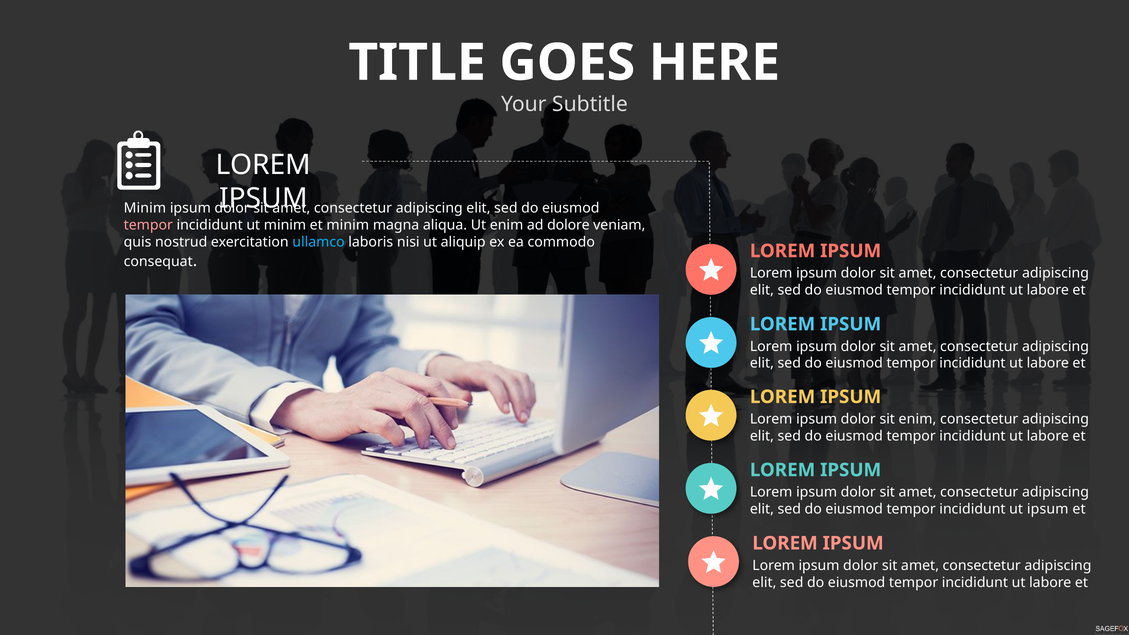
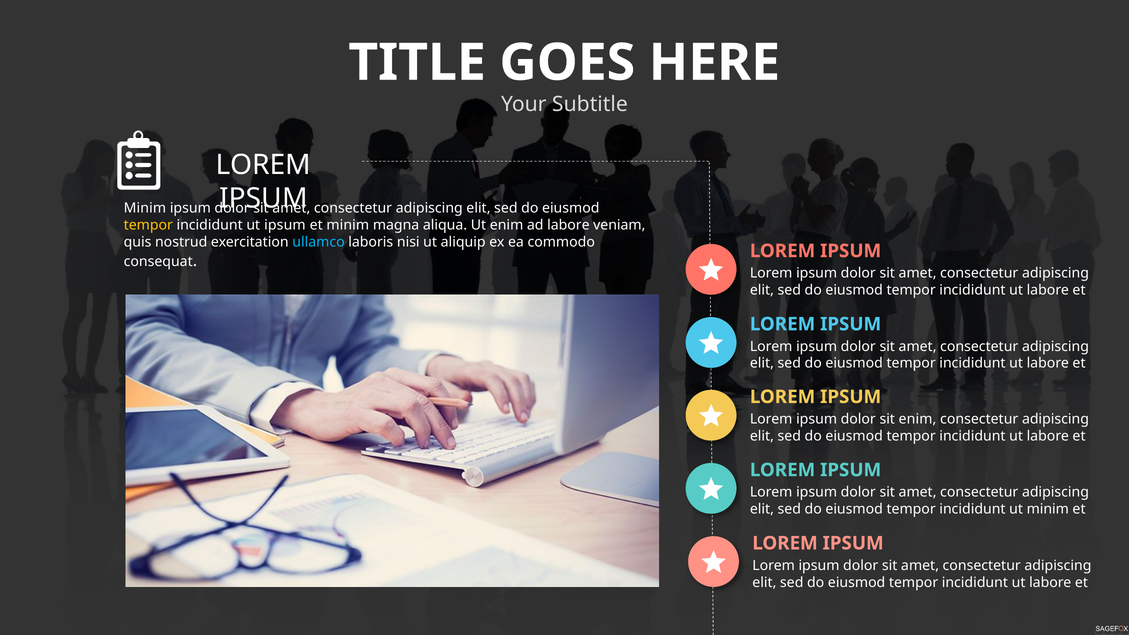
tempor at (148, 225) colour: pink -> yellow
ut minim: minim -> ipsum
ad dolore: dolore -> labore
ut ipsum: ipsum -> minim
